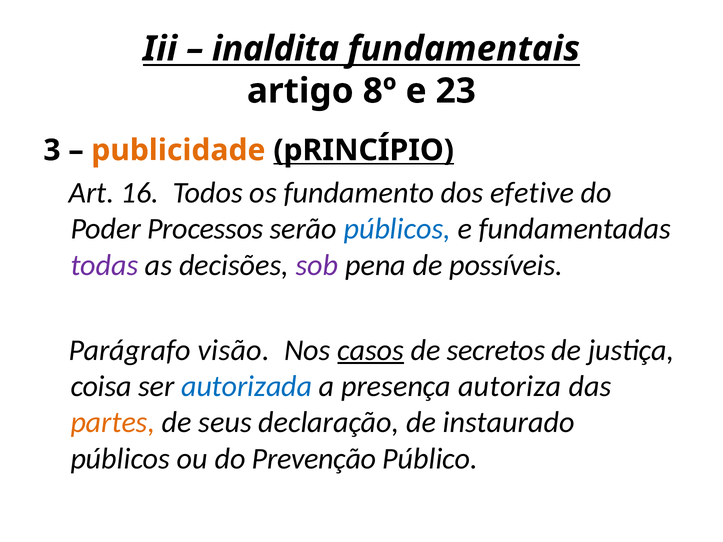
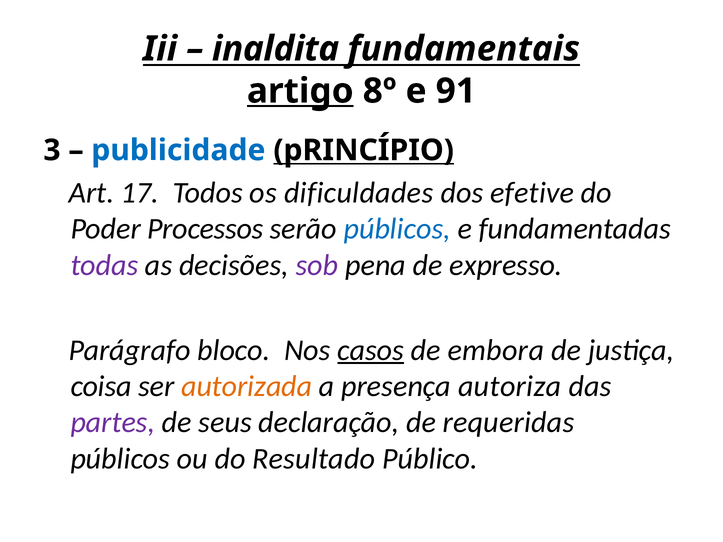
artigo underline: none -> present
23: 23 -> 91
publicidade colour: orange -> blue
16: 16 -> 17
fundamento: fundamento -> dificuldades
possíveis: possíveis -> expresso
visão: visão -> bloco
secretos: secretos -> embora
autorizada colour: blue -> orange
partes colour: orange -> purple
instaurado: instaurado -> requeridas
Prevenção: Prevenção -> Resultado
